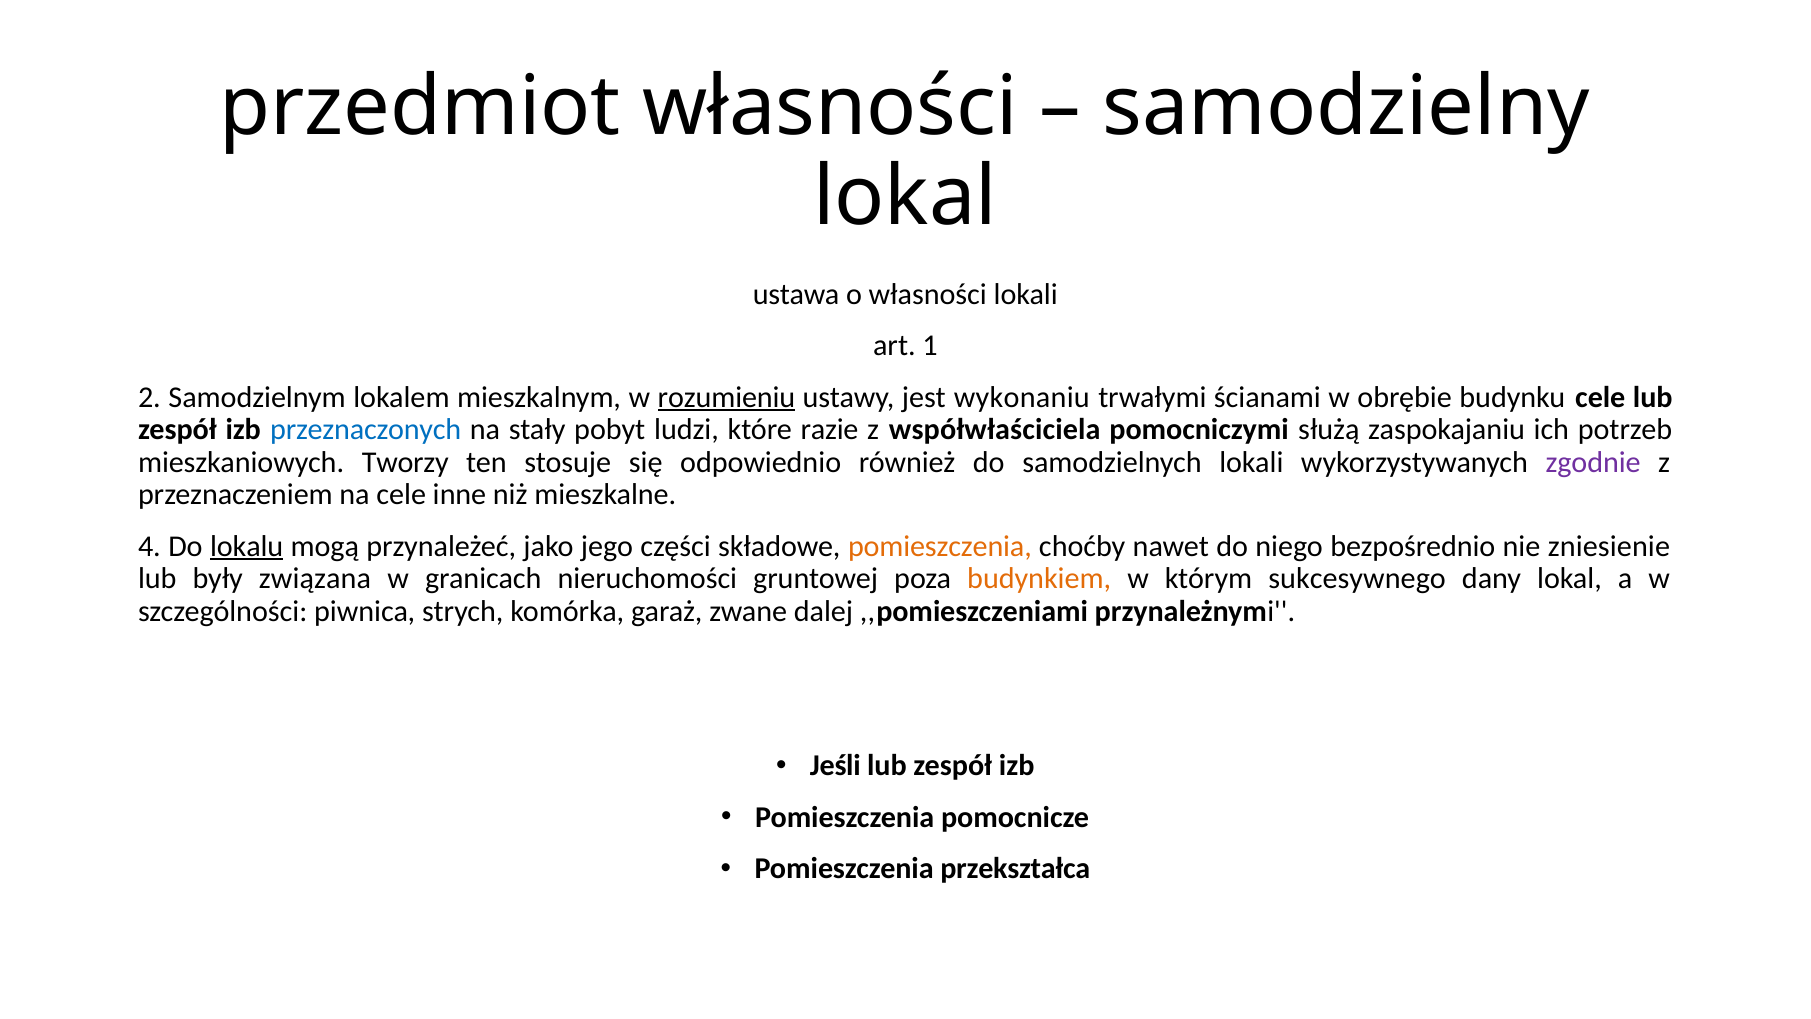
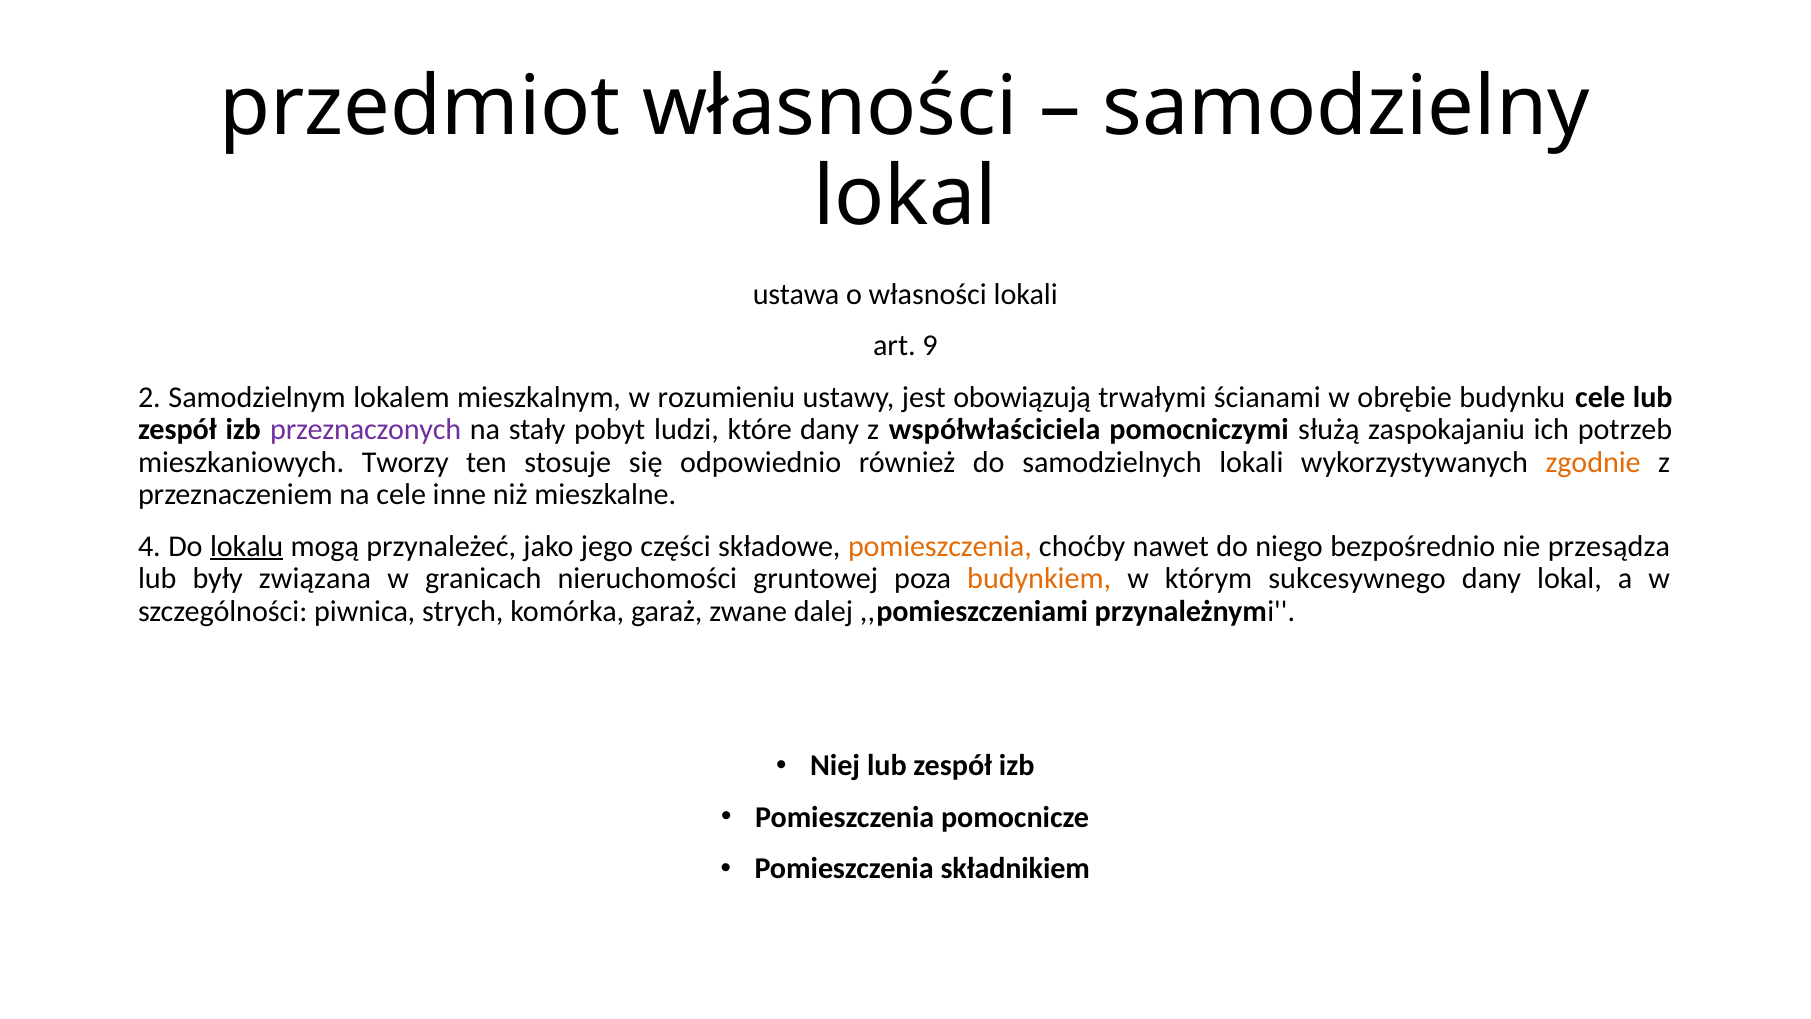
1: 1 -> 9
rozumieniu underline: present -> none
wykonaniu: wykonaniu -> obowiązują
przeznaczonych colour: blue -> purple
które razie: razie -> dany
zgodnie colour: purple -> orange
zniesienie: zniesienie -> przesądza
Jeśli: Jeśli -> Niej
przekształca: przekształca -> składnikiem
